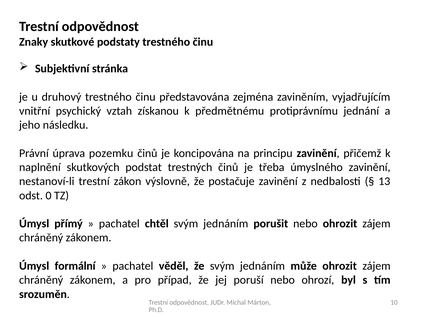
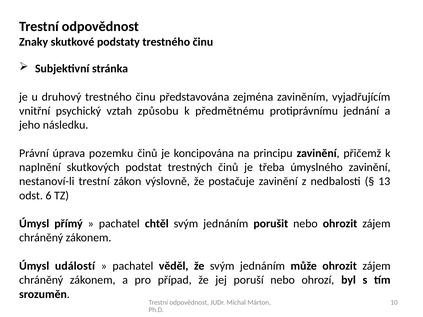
získanou: získanou -> způsobu
0: 0 -> 6
formální: formální -> událostí
